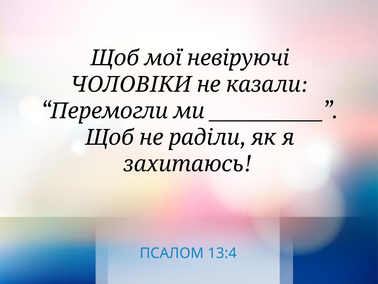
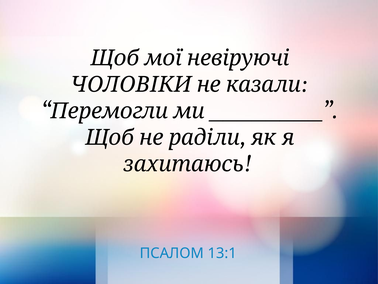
13:4: 13:4 -> 13:1
